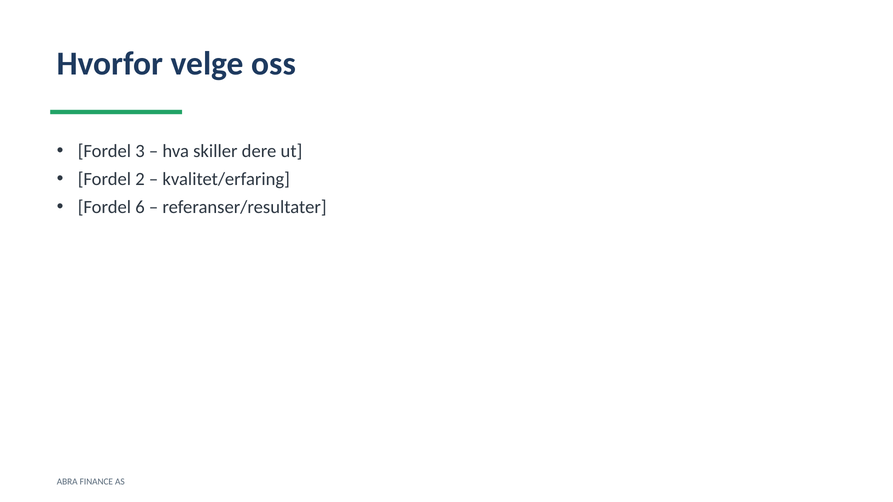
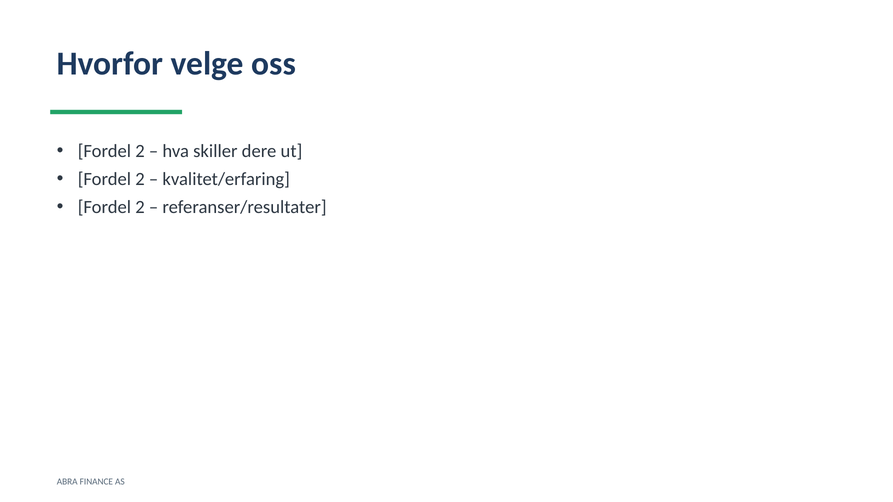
3 at (140, 151): 3 -> 2
6 at (140, 207): 6 -> 2
